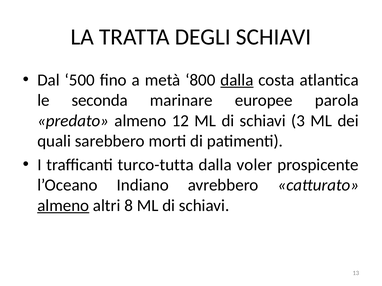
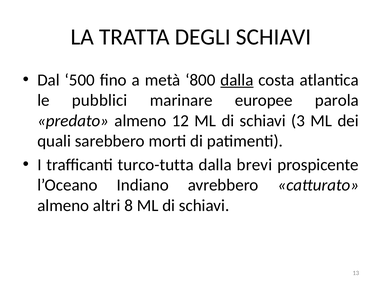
seconda: seconda -> pubblici
voler: voler -> brevi
almeno at (63, 206) underline: present -> none
